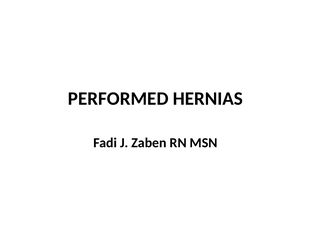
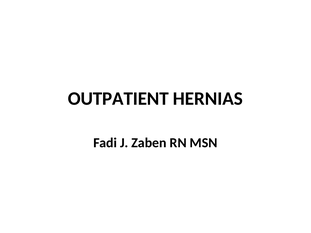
PERFORMED: PERFORMED -> OUTPATIENT
